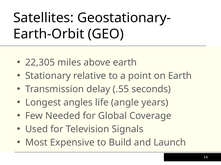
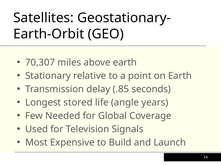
22,305: 22,305 -> 70,307
.55: .55 -> .85
angles: angles -> stored
